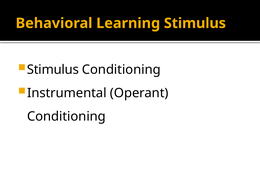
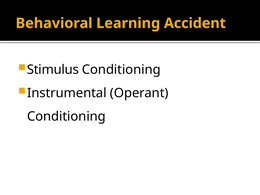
Learning Stimulus: Stimulus -> Accident
